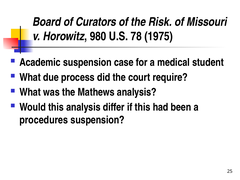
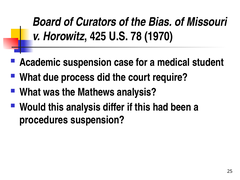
Risk: Risk -> Bias
980: 980 -> 425
1975: 1975 -> 1970
